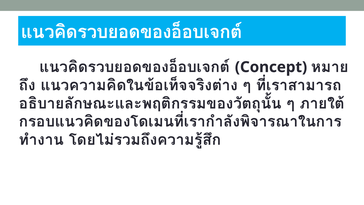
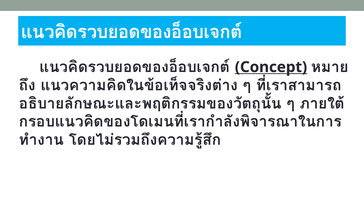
Concept underline: none -> present
